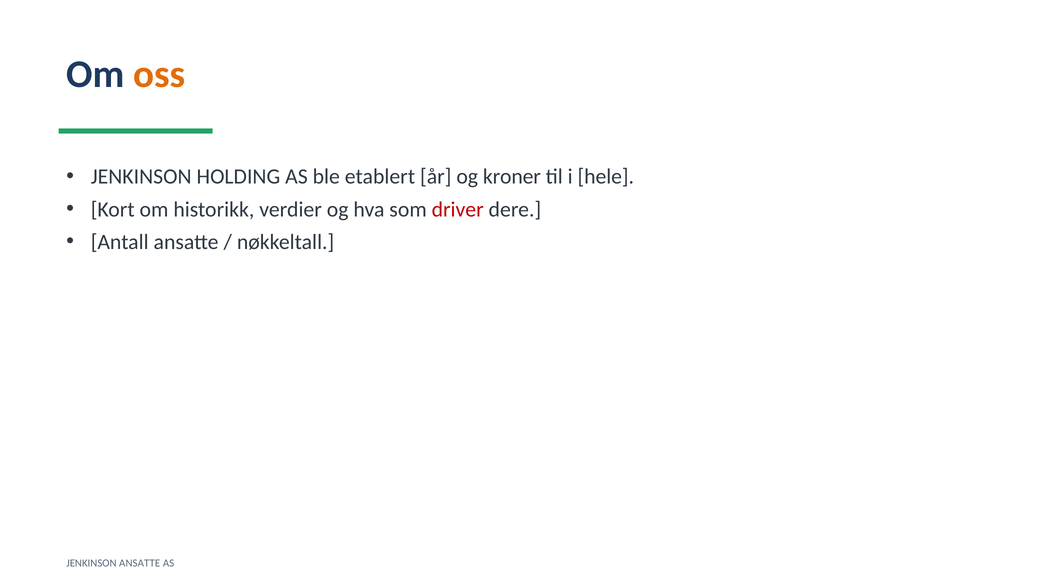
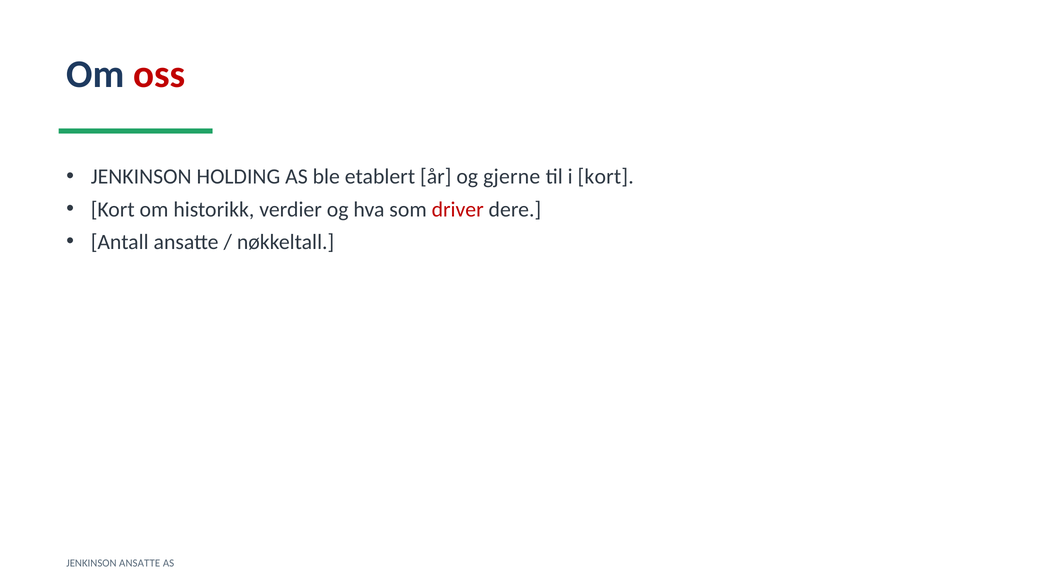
oss colour: orange -> red
kroner: kroner -> gjerne
i hele: hele -> kort
